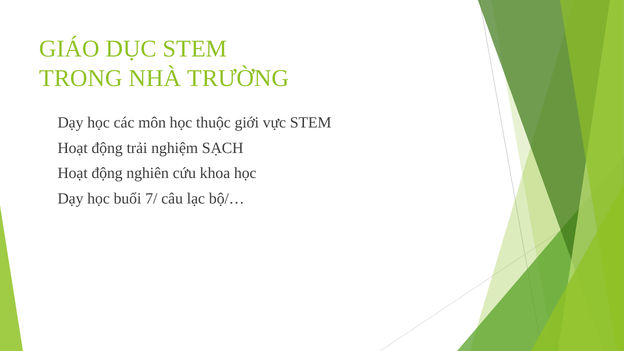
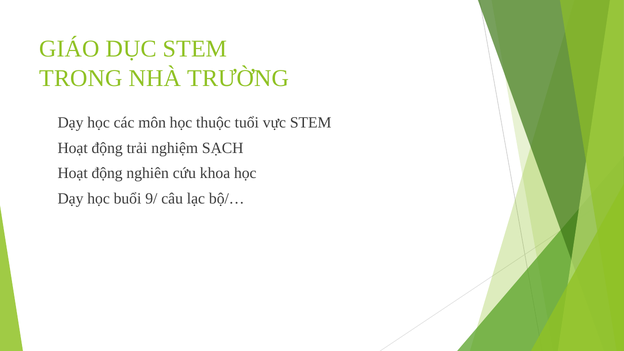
giới: giới -> tuổi
7/: 7/ -> 9/
